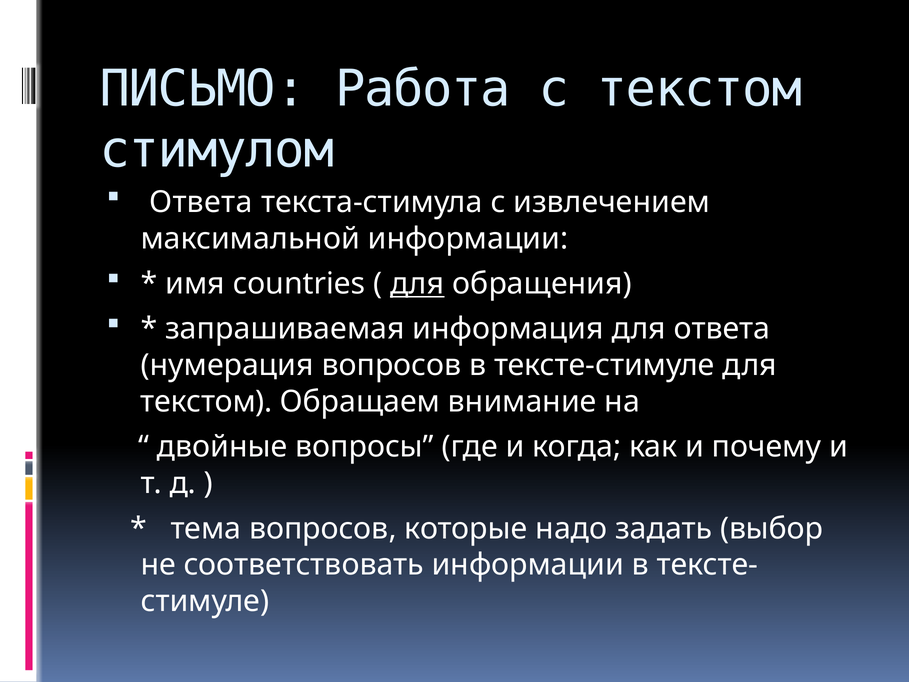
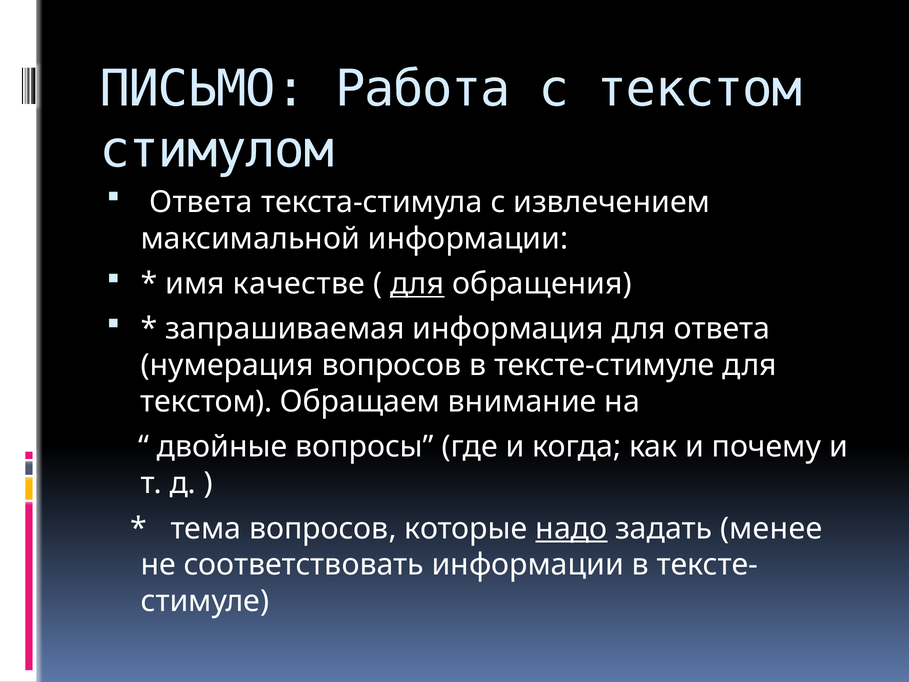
countries: countries -> качестве
надо underline: none -> present
выбор: выбор -> менее
